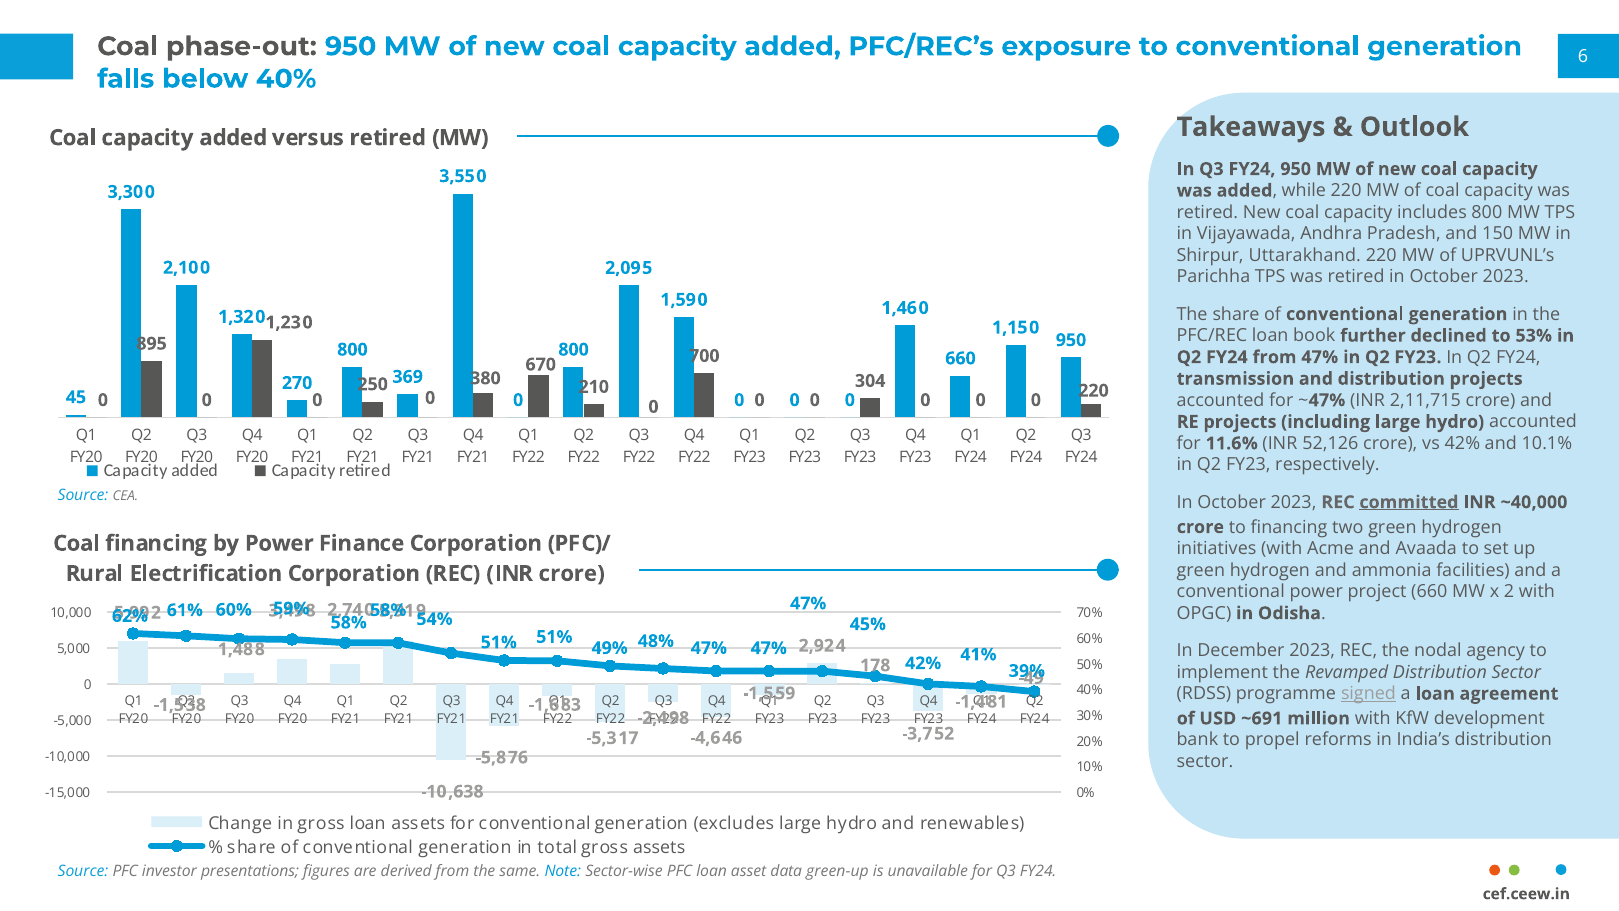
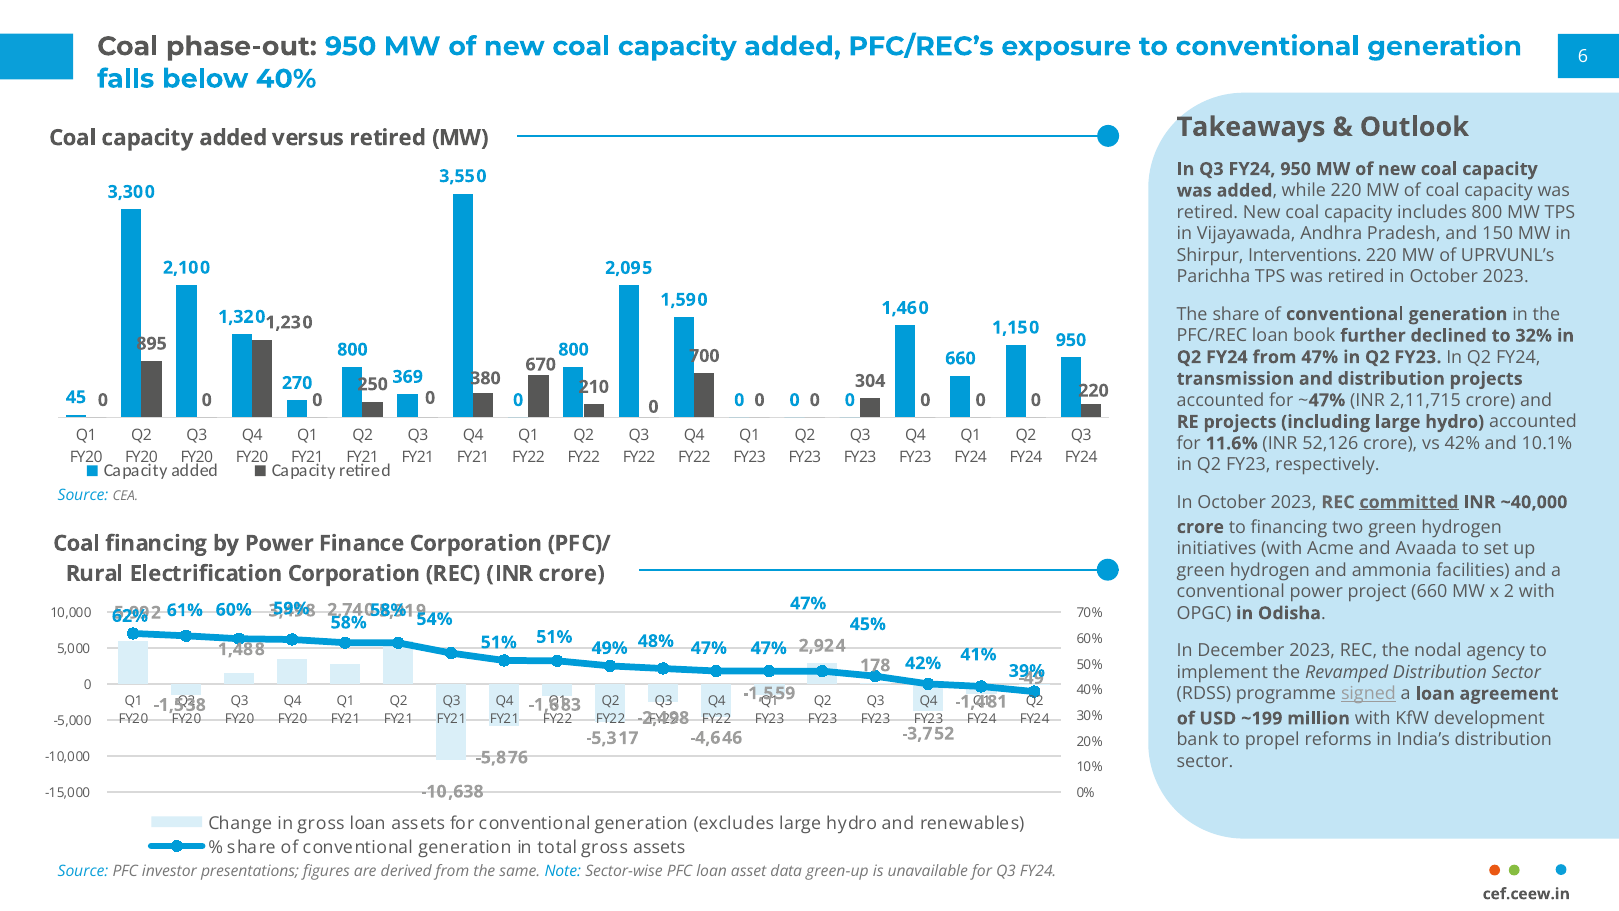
Uttarakhand: Uttarakhand -> Interventions
53%: 53% -> 32%
~691: ~691 -> ~199
